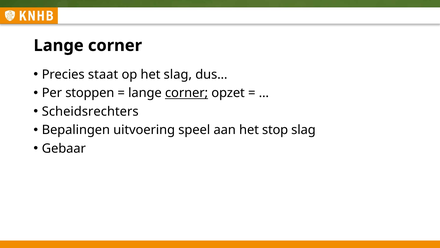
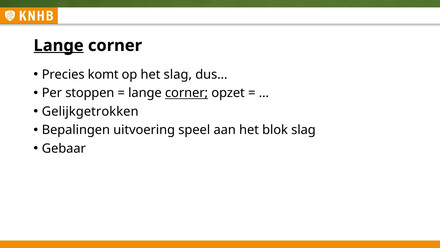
Lange at (59, 45) underline: none -> present
staat: staat -> komt
Scheidsrechters: Scheidsrechters -> Gelijkgetrokken
stop: stop -> blok
